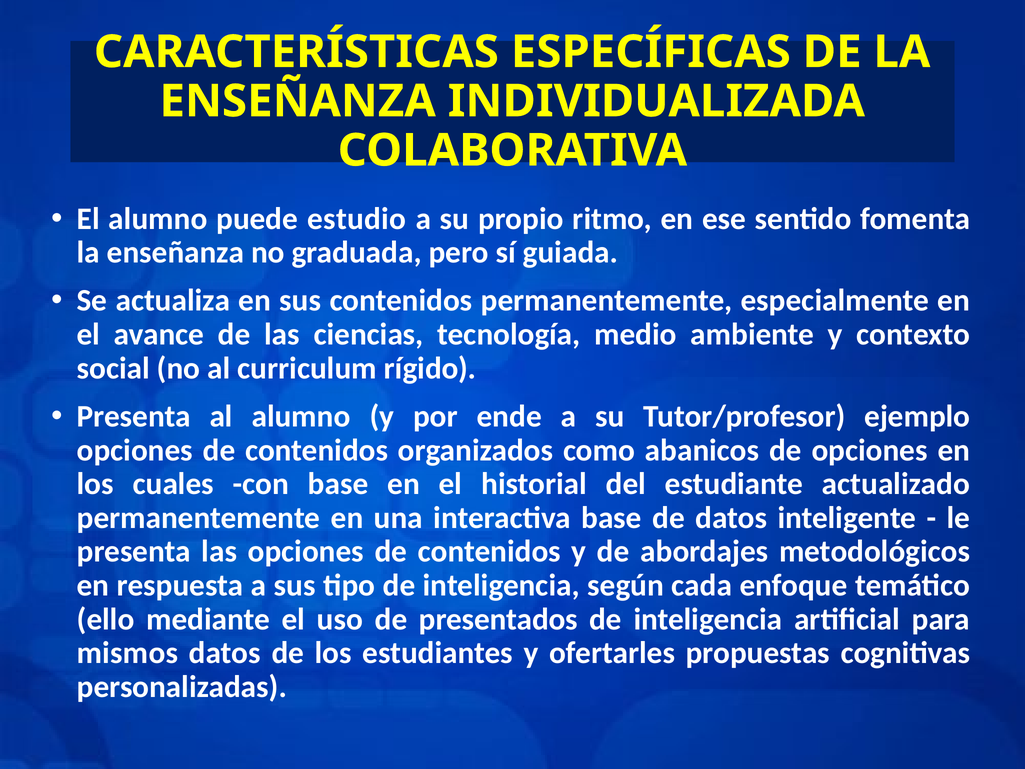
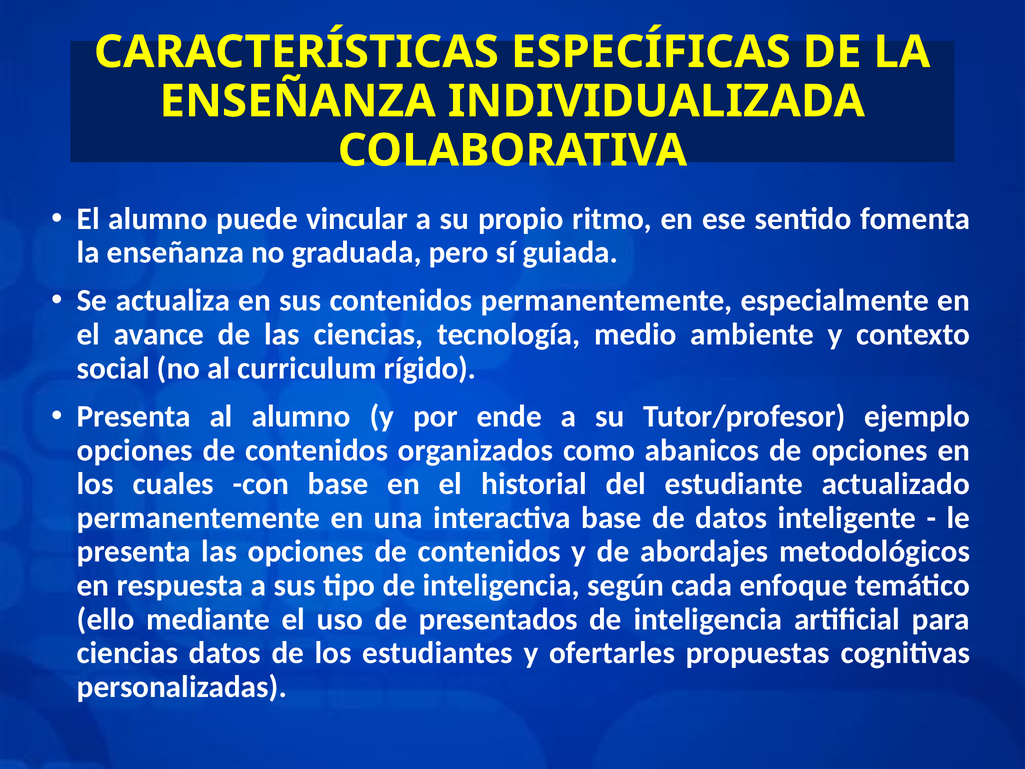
estudio: estudio -> vincular
mismos at (127, 653): mismos -> ciencias
